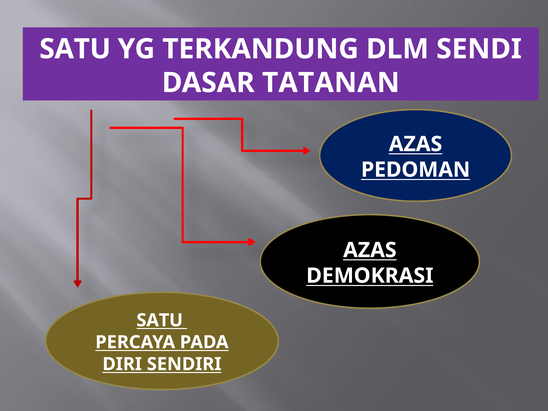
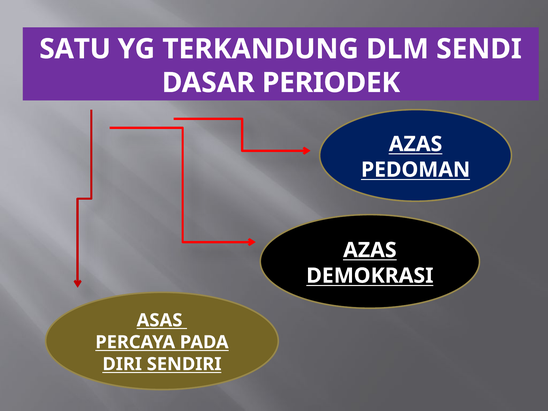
TATANAN: TATANAN -> PERIODEK
SATU at (160, 320): SATU -> ASAS
